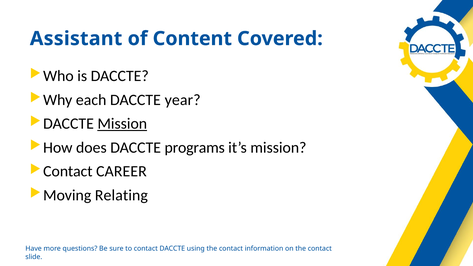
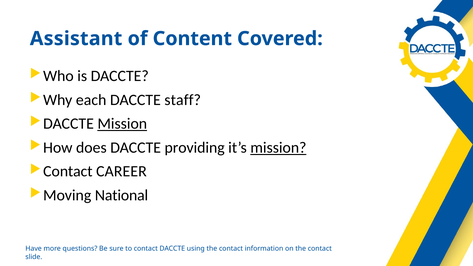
year: year -> staff
programs: programs -> providing
mission at (278, 148) underline: none -> present
Relating: Relating -> National
